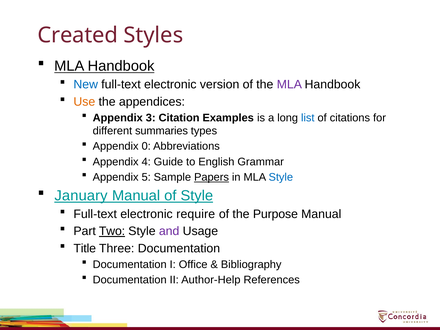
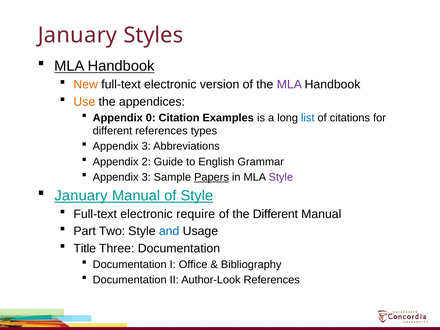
Created at (78, 35): Created -> January
New colour: blue -> orange
3: 3 -> 0
different summaries: summaries -> references
0 at (146, 146): 0 -> 3
4: 4 -> 2
5 at (146, 177): 5 -> 3
Style at (281, 177) colour: blue -> purple
the Purpose: Purpose -> Different
Two underline: present -> none
and colour: purple -> blue
Author-Help: Author-Help -> Author-Look
